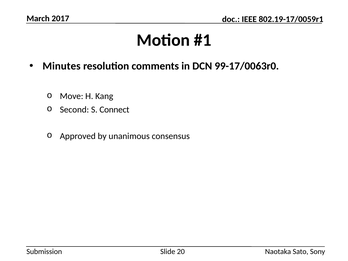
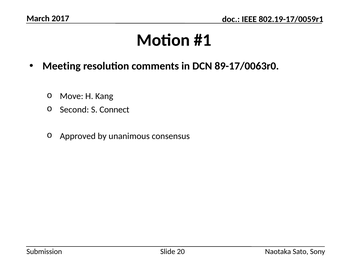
Minutes: Minutes -> Meeting
99-17/0063r0: 99-17/0063r0 -> 89-17/0063r0
